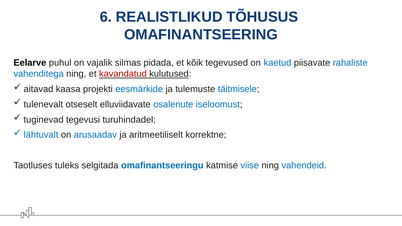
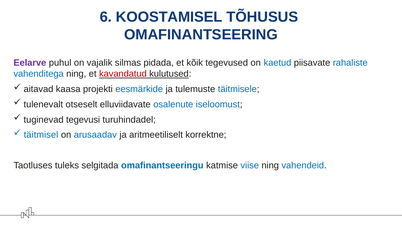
REALISTLIKUD: REALISTLIKUD -> KOOSTAMISEL
Eelarve colour: black -> purple
lähtuvalt: lähtuvalt -> täitmisel
